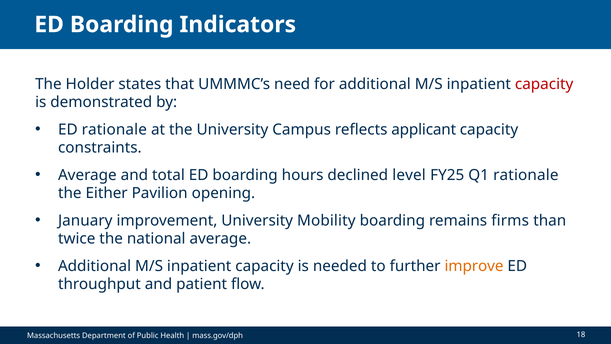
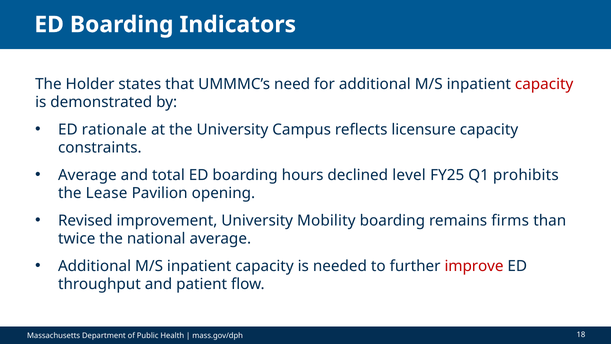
applicant: applicant -> licensure
Q1 rationale: rationale -> prohibits
Either: Either -> Lease
January: January -> Revised
improve colour: orange -> red
